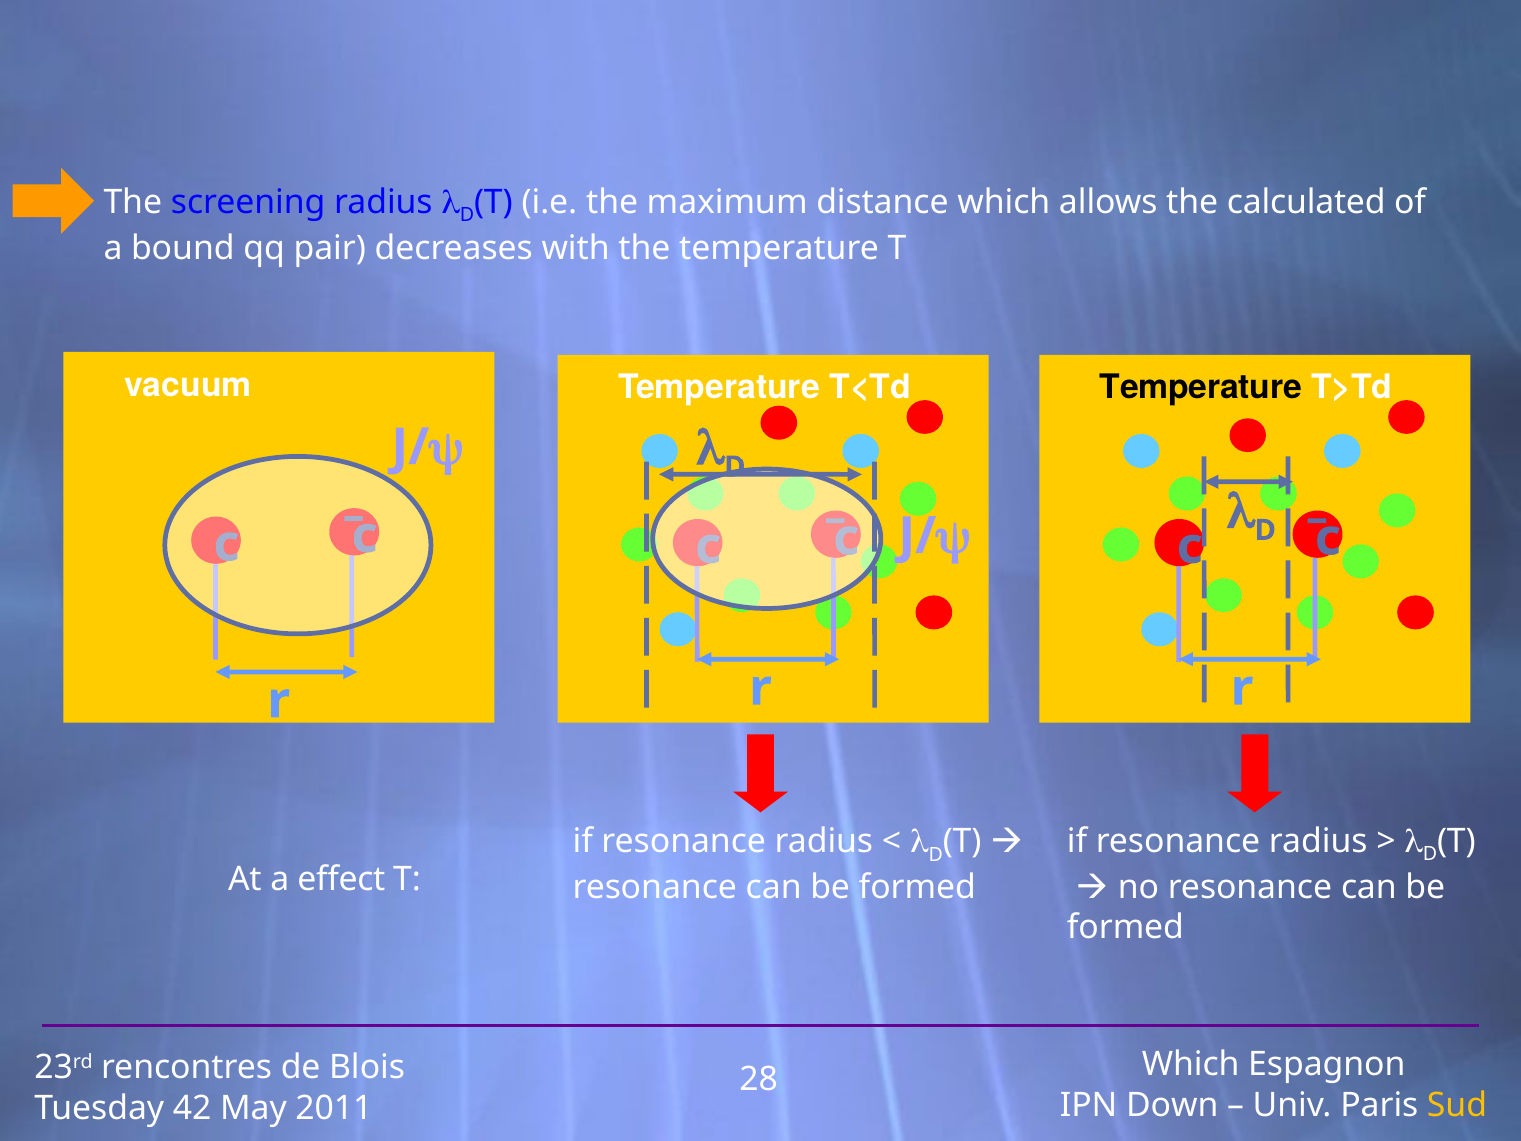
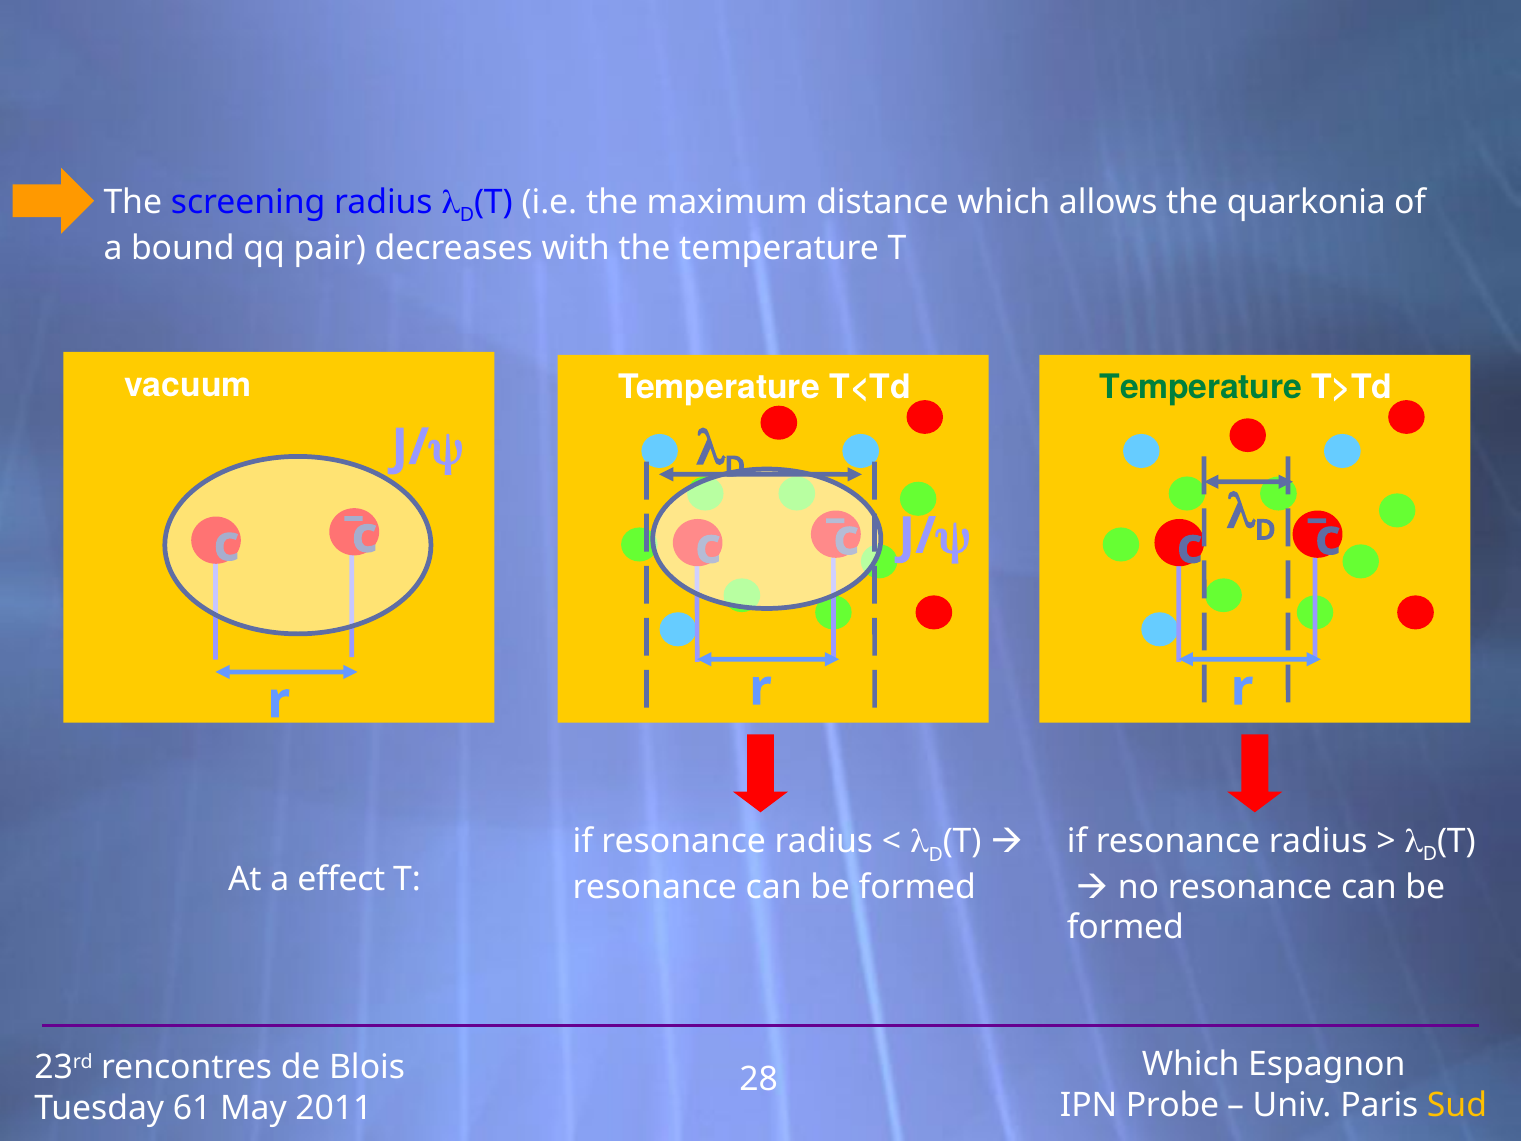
calculated: calculated -> quarkonia
Temperature at (1201, 387) colour: black -> green
Down: Down -> Probe
42: 42 -> 61
